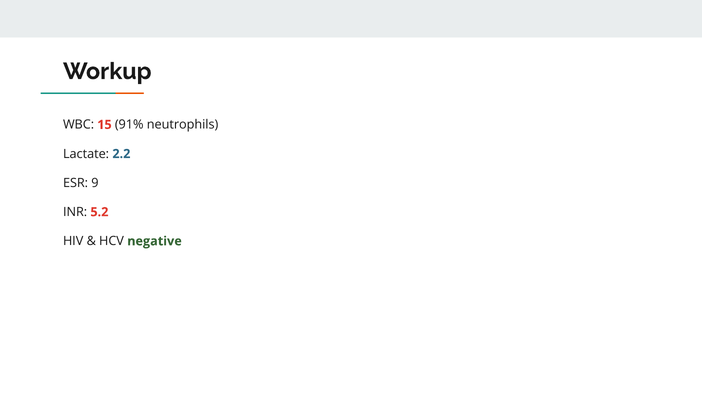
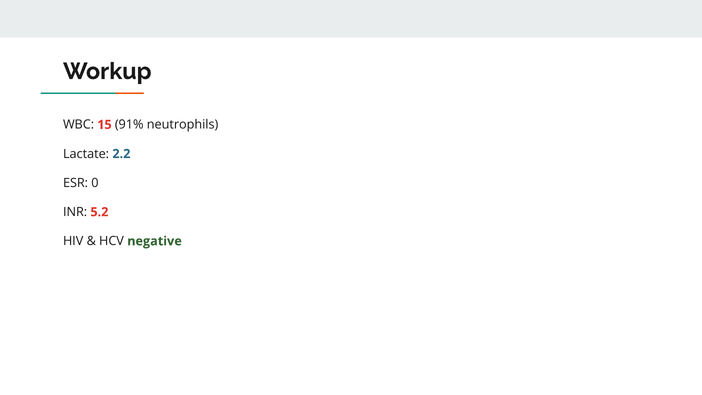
9: 9 -> 0
